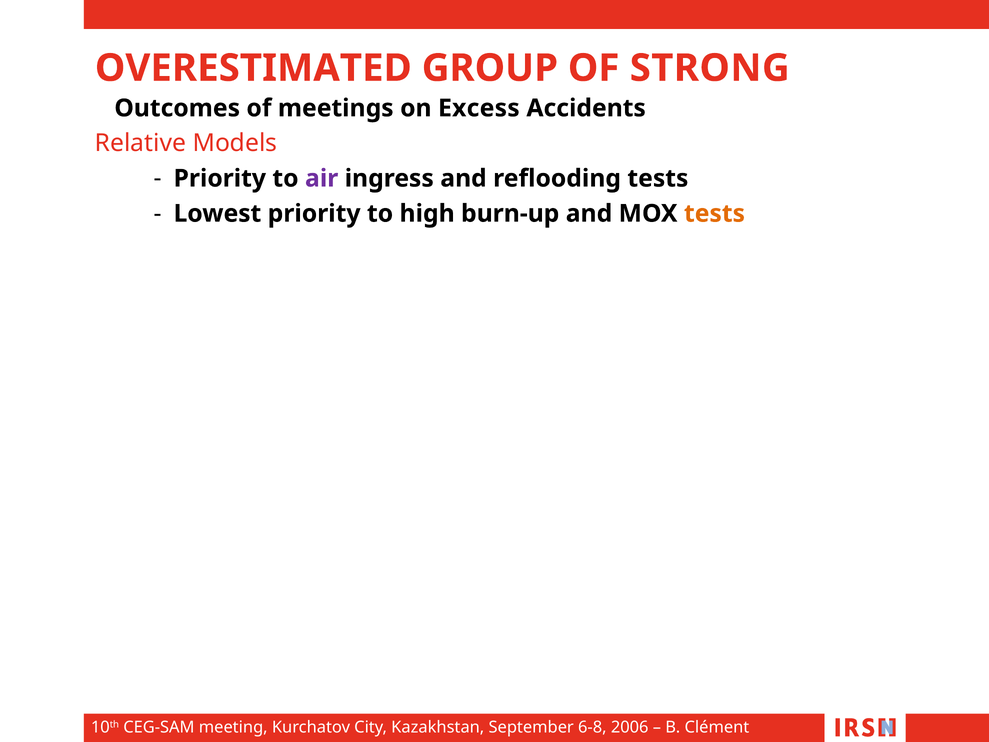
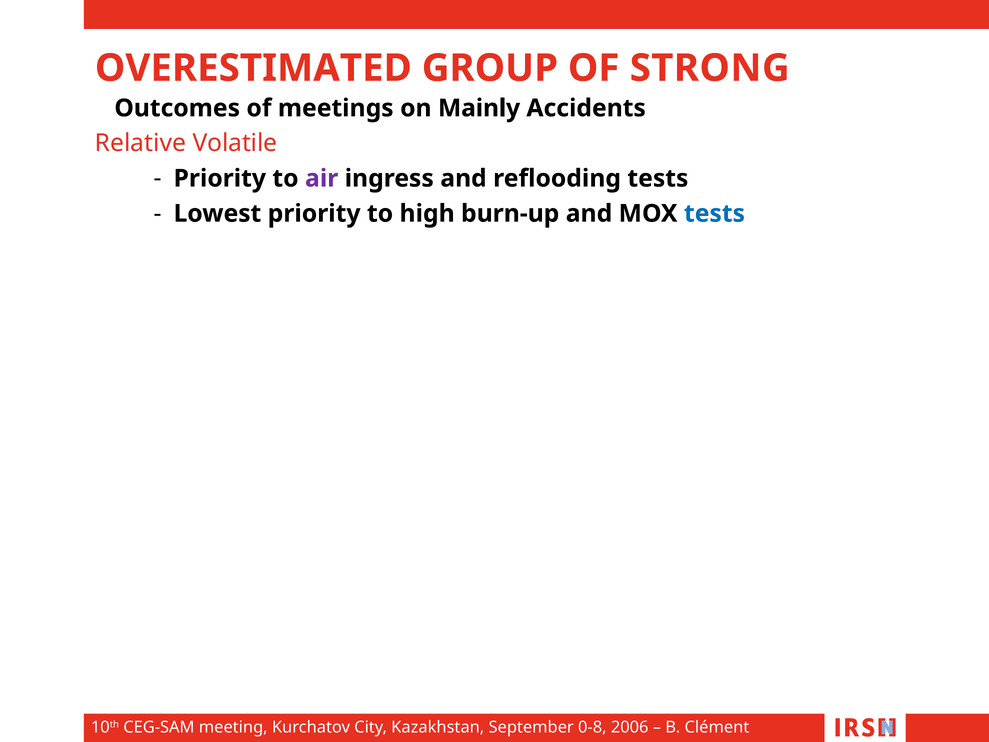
Excess: Excess -> Mainly
Models: Models -> Volatile
tests at (714, 214) colour: orange -> blue
6-8: 6-8 -> 0-8
